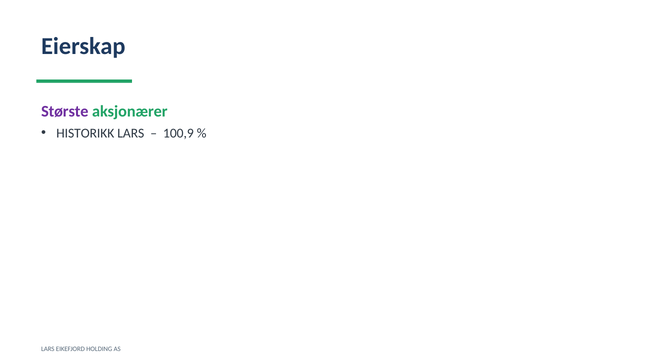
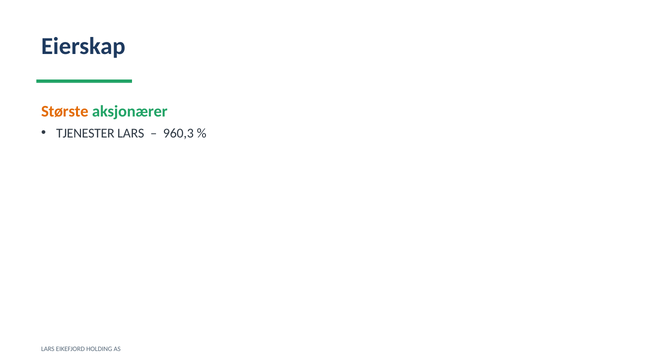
Største colour: purple -> orange
HISTORIKK: HISTORIKK -> TJENESTER
100,9: 100,9 -> 960,3
